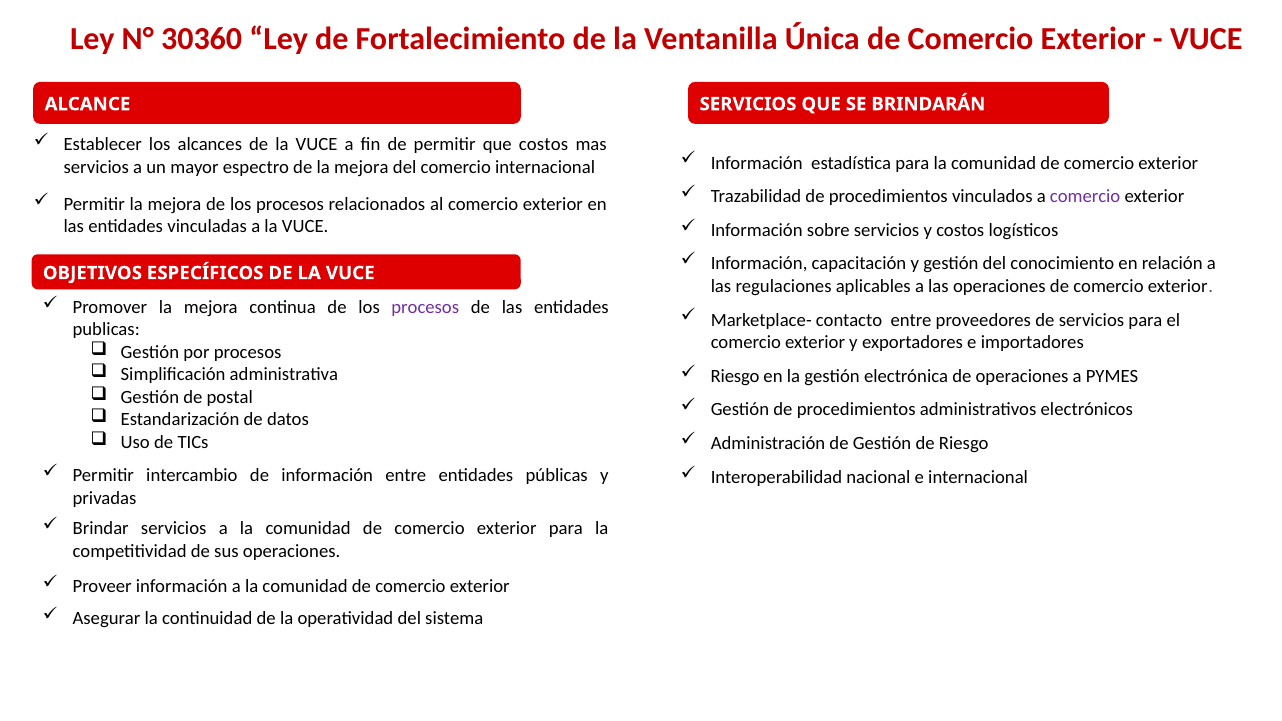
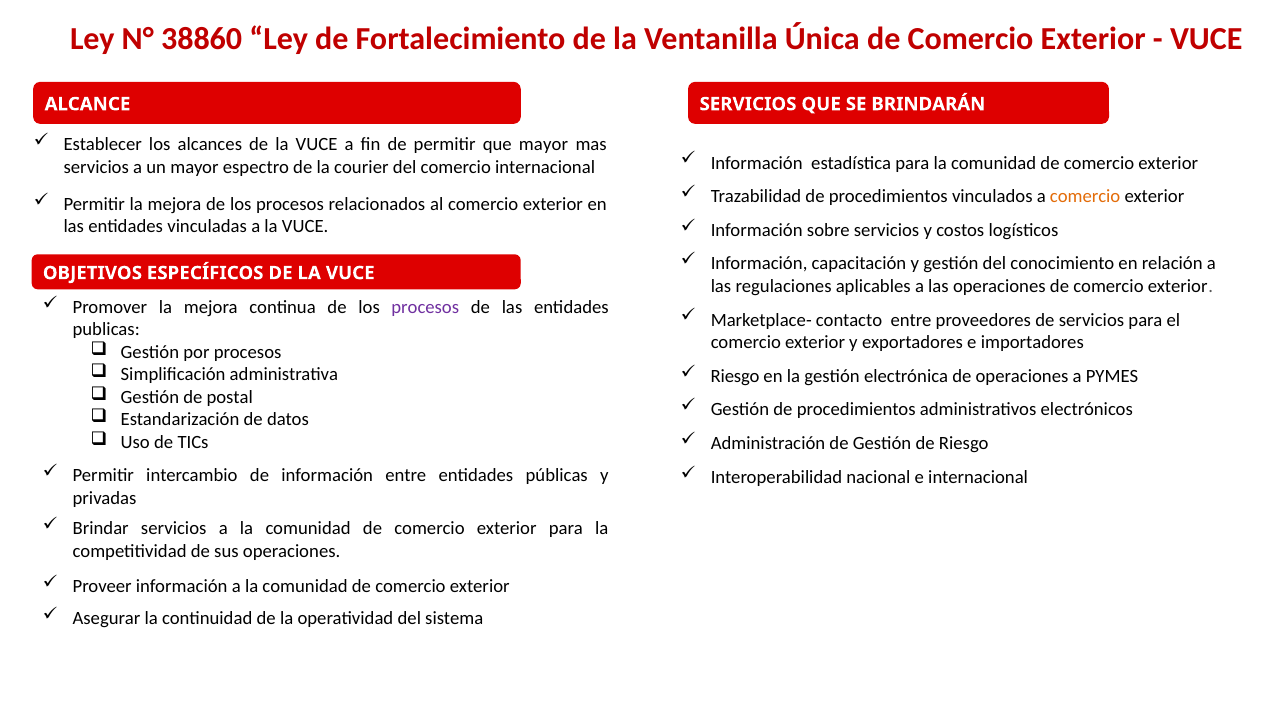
30360: 30360 -> 38860
que costos: costos -> mayor
de la mejora: mejora -> courier
comercio at (1085, 197) colour: purple -> orange
